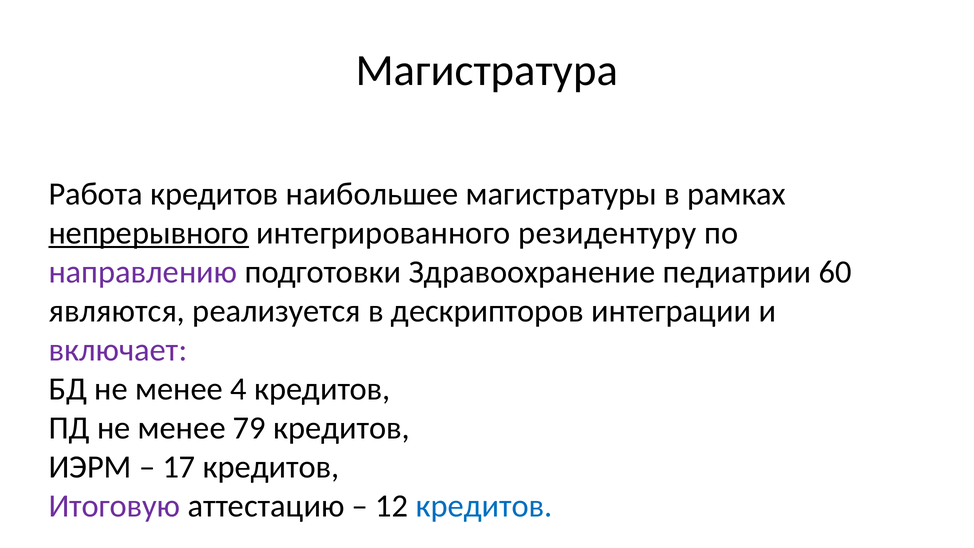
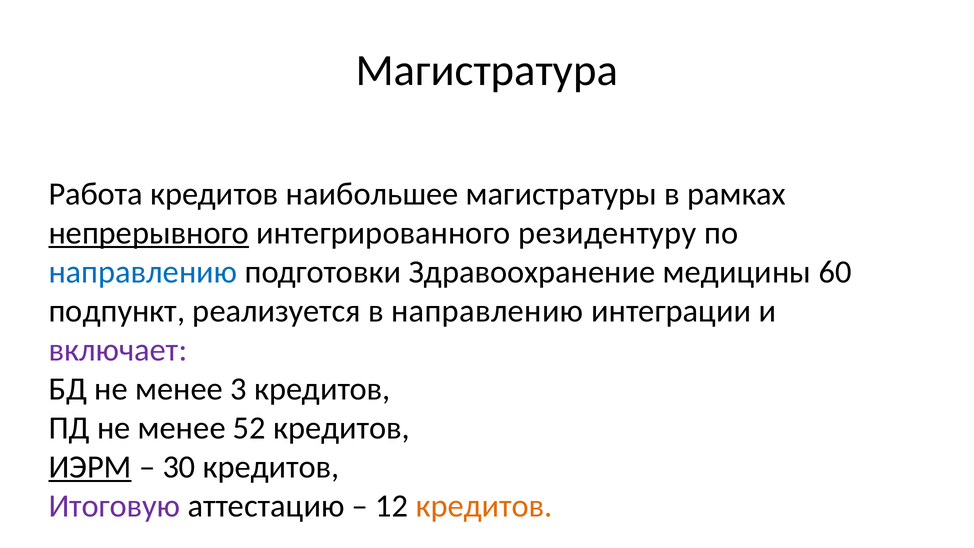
направлению at (143, 272) colour: purple -> blue
педиатрии: педиатрии -> медицины
являются: являются -> подпункт
в дескрипторов: дескрипторов -> направлению
4: 4 -> 3
79: 79 -> 52
ИЭРМ underline: none -> present
17: 17 -> 30
кредитов at (484, 506) colour: blue -> orange
